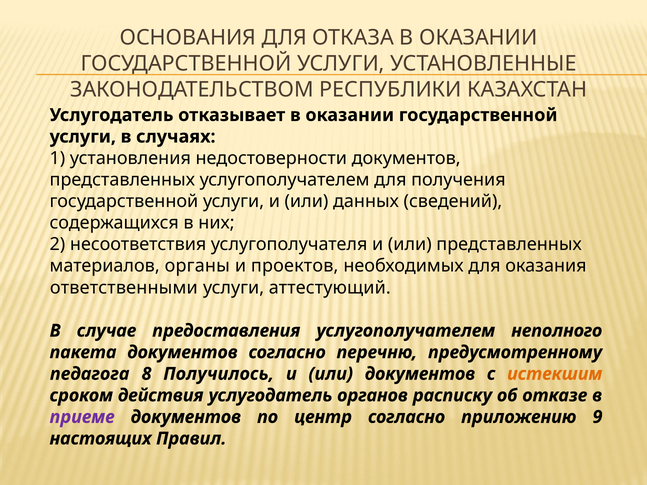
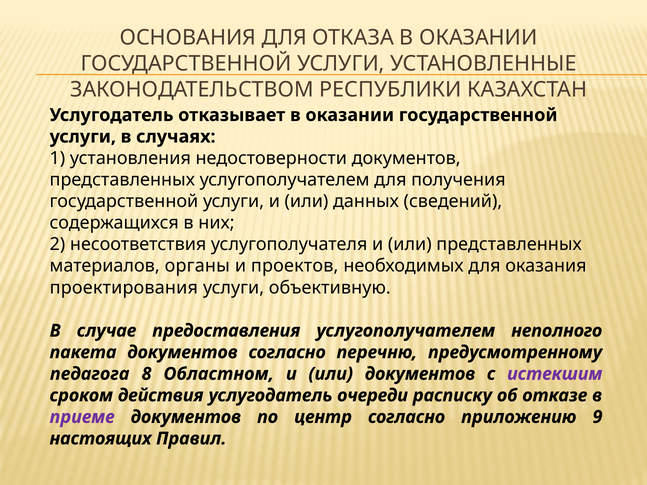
ответственными: ответственными -> проектирования
аттестующий: аттестующий -> объективную
Получилось: Получилось -> Областном
истекшим colour: orange -> purple
органов: органов -> очереди
